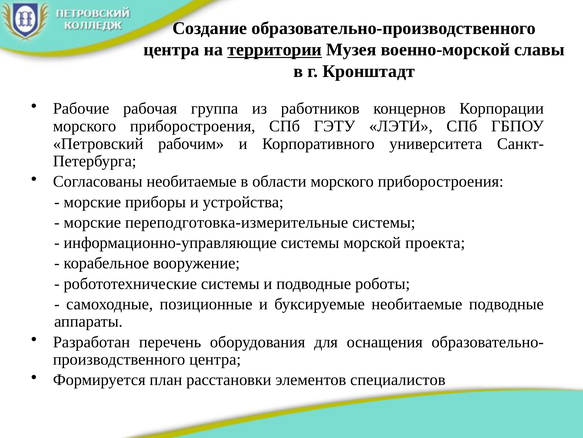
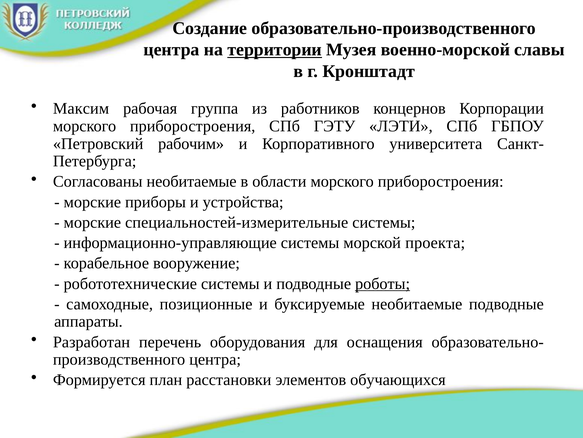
Рабочие: Рабочие -> Максим
переподготовка-измерительные: переподготовка-измерительные -> специальностей-измерительные
роботы underline: none -> present
специалистов: специалистов -> обучающихся
